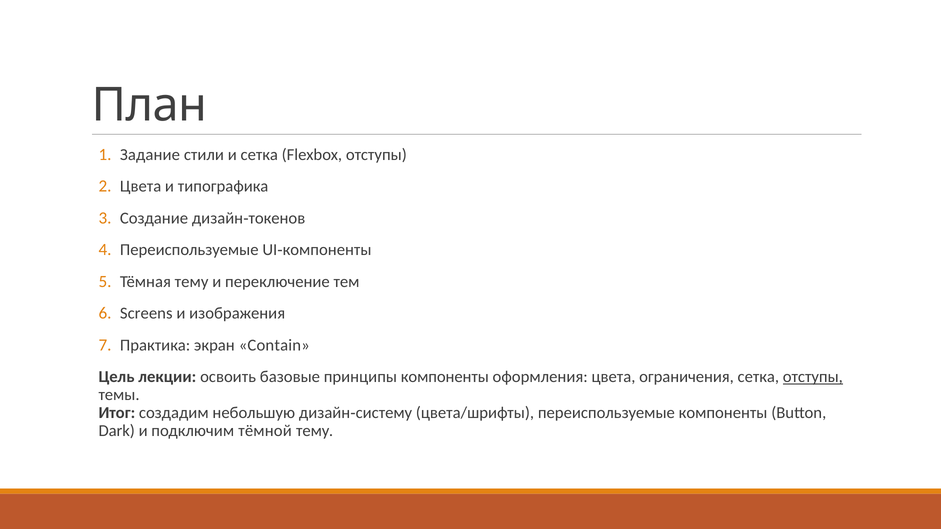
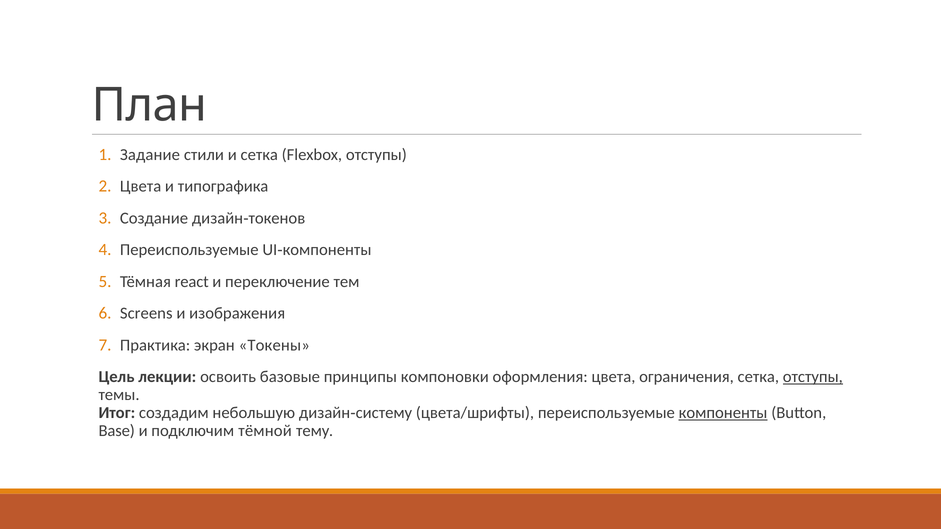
Тёмная тему: тему -> react
Contain: Contain -> Токены
принципы компоненты: компоненты -> компоновки
компоненты at (723, 413) underline: none -> present
Dark: Dark -> Base
